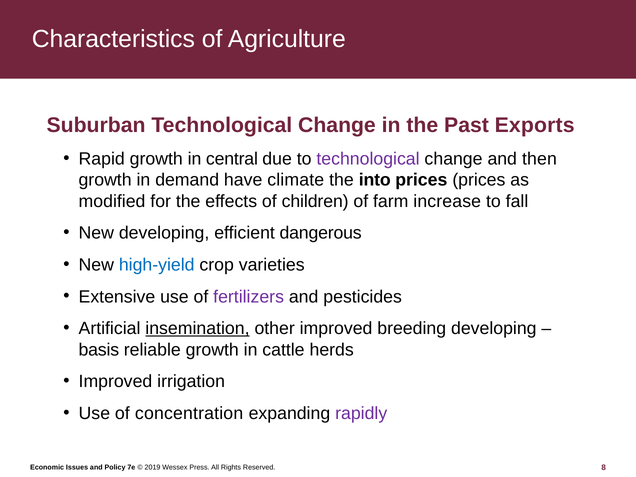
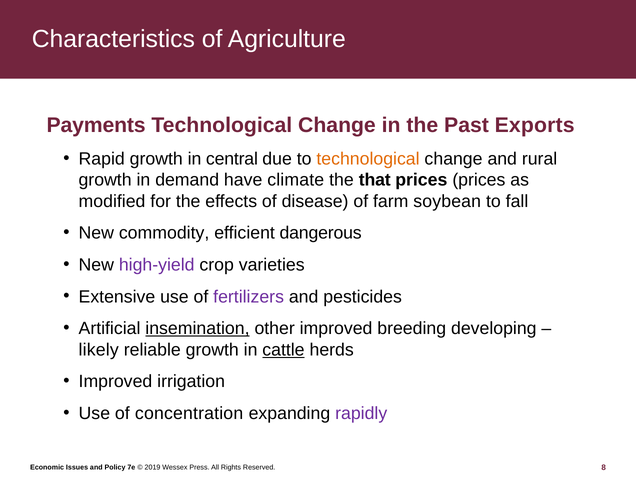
Suburban: Suburban -> Payments
technological at (368, 159) colour: purple -> orange
then: then -> rural
into: into -> that
children: children -> disease
increase: increase -> soybean
New developing: developing -> commodity
high-yield colour: blue -> purple
basis: basis -> likely
cattle underline: none -> present
